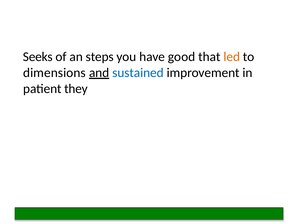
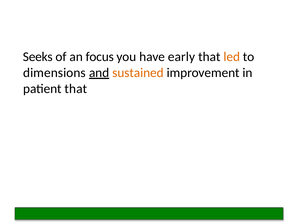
steps: steps -> focus
good: good -> early
sustained colour: blue -> orange
patient they: they -> that
